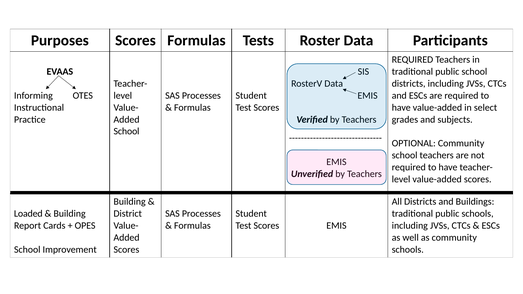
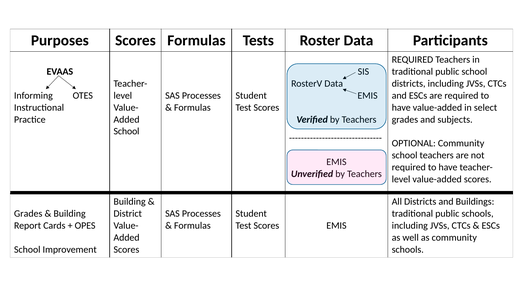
Loaded at (28, 214): Loaded -> Grades
